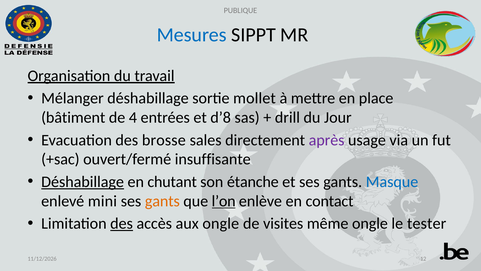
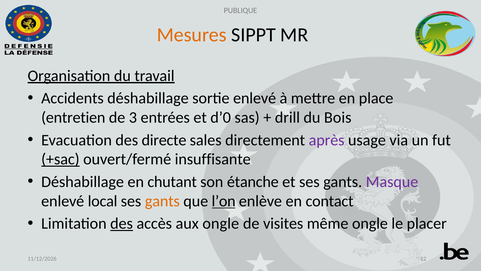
Mesures colour: blue -> orange
Mélanger: Mélanger -> Accidents
sortie mollet: mollet -> enlevé
bâtiment: bâtiment -> entretien
4: 4 -> 3
d’8: d’8 -> d’0
Jour: Jour -> Bois
brosse: brosse -> directe
+sac underline: none -> present
Déshabillage at (83, 182) underline: present -> none
Masque colour: blue -> purple
mini: mini -> local
tester: tester -> placer
